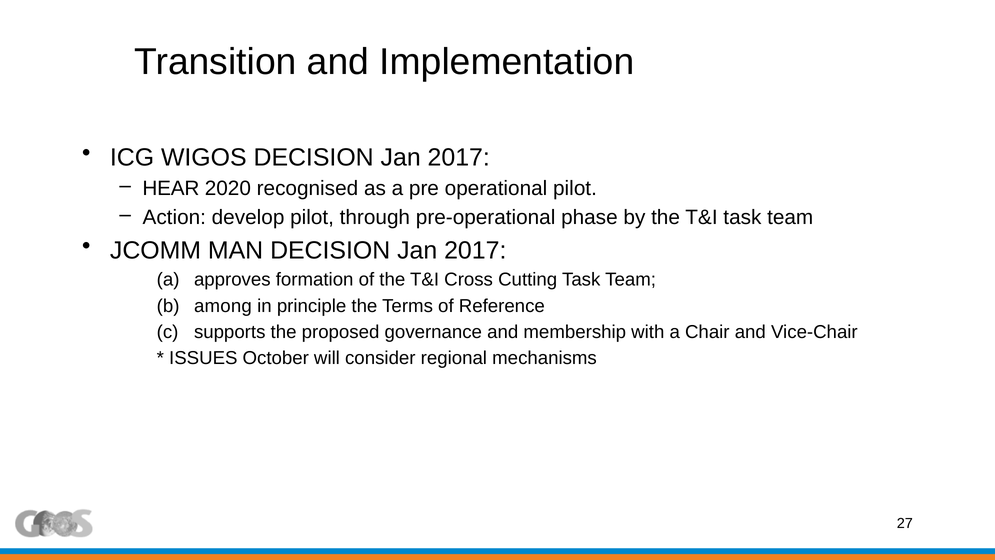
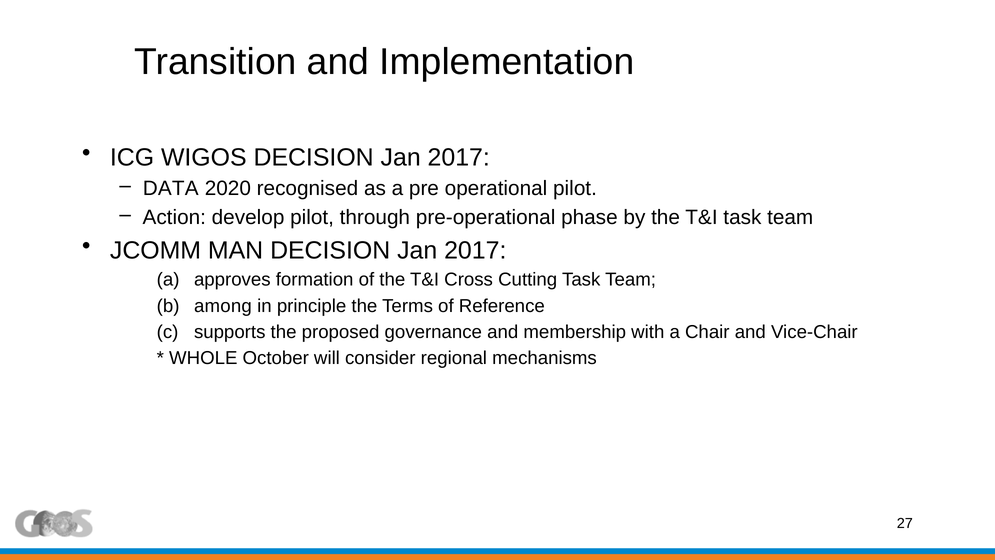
HEAR: HEAR -> DATA
ISSUES: ISSUES -> WHOLE
